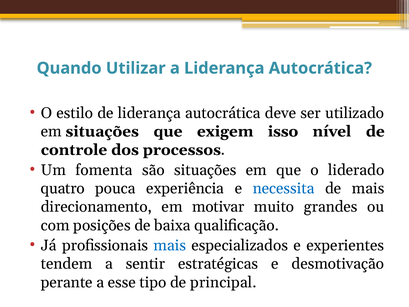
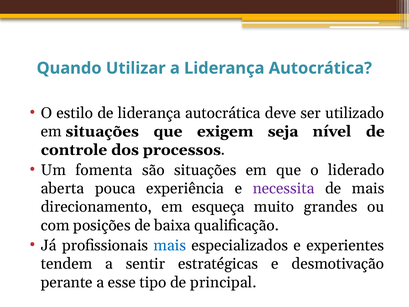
isso: isso -> seja
quatro: quatro -> aberta
necessita colour: blue -> purple
motivar: motivar -> esqueça
